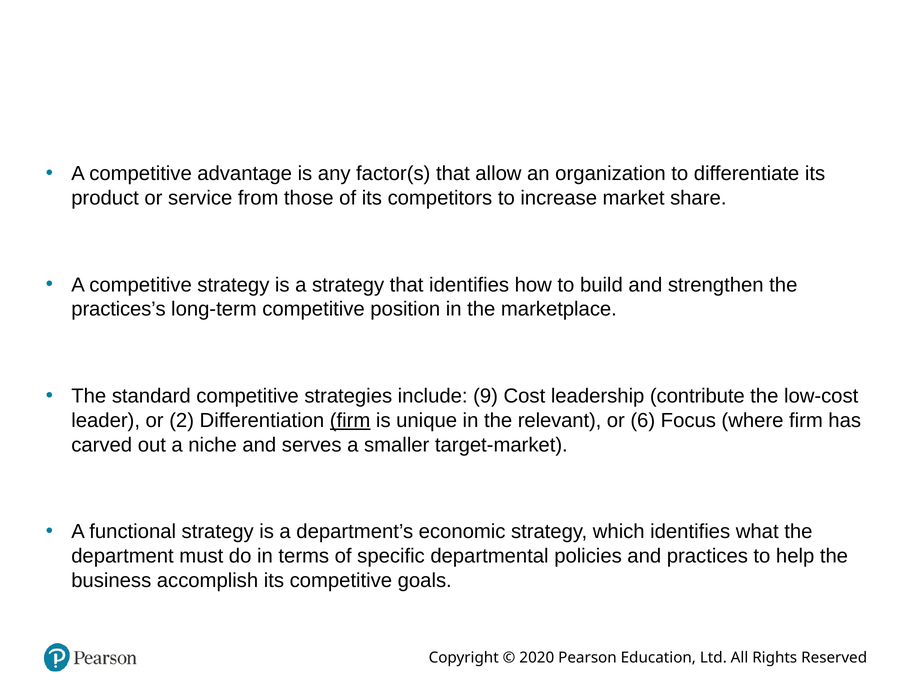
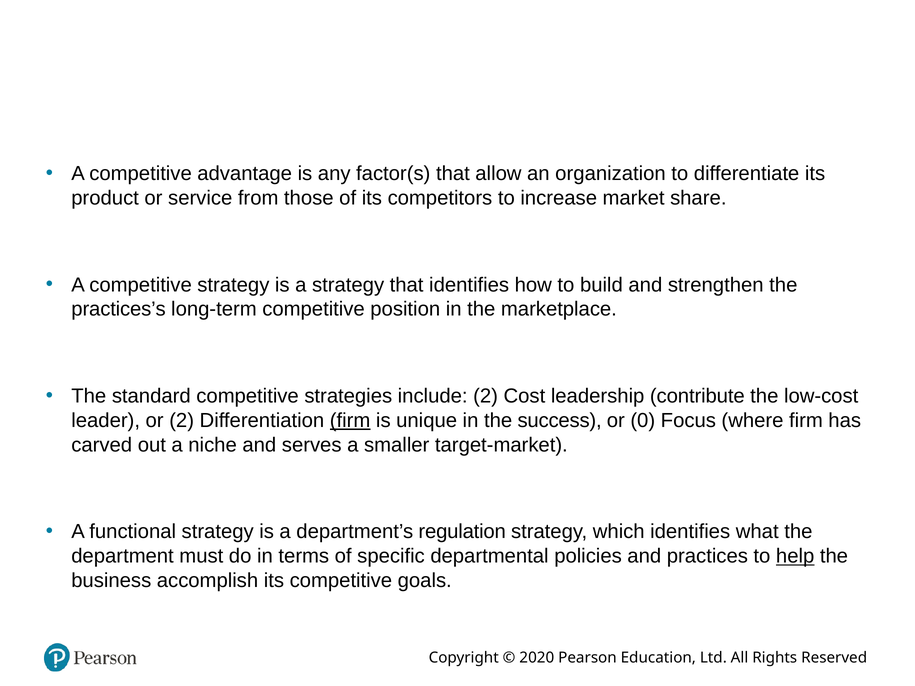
include 9: 9 -> 2
relevant: relevant -> success
6: 6 -> 0
economic: economic -> regulation
help underline: none -> present
